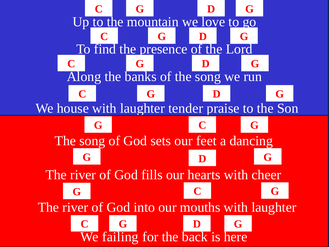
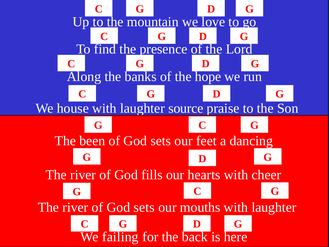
of the song: song -> hope
tender: tender -> source
song at (92, 141): song -> been
river of God into: into -> sets
